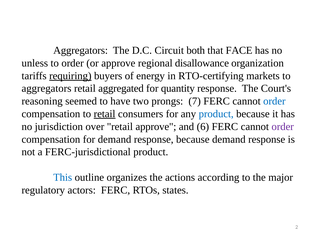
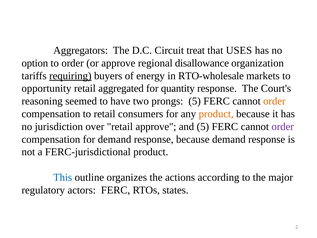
both: both -> treat
FACE: FACE -> USES
unless: unless -> option
RTO‑certifying: RTO‑certifying -> RTO‑wholesale
aggregators at (46, 88): aggregators -> opportunity
prongs 7: 7 -> 5
order at (274, 101) colour: blue -> orange
retail at (105, 114) underline: present -> none
product at (216, 114) colour: blue -> orange
and 6: 6 -> 5
